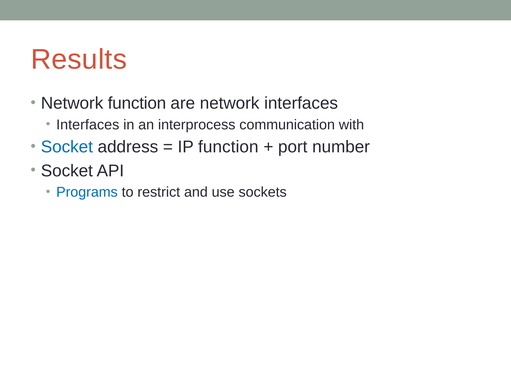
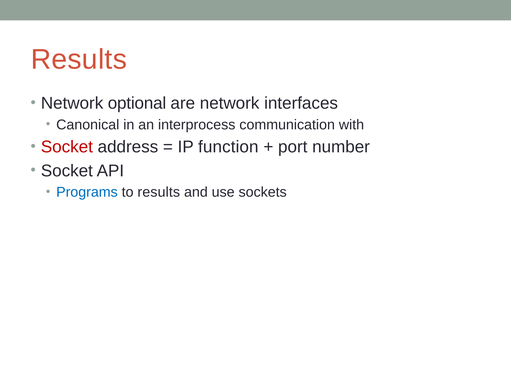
Network function: function -> optional
Interfaces at (88, 125): Interfaces -> Canonical
Socket at (67, 147) colour: blue -> red
to restrict: restrict -> results
